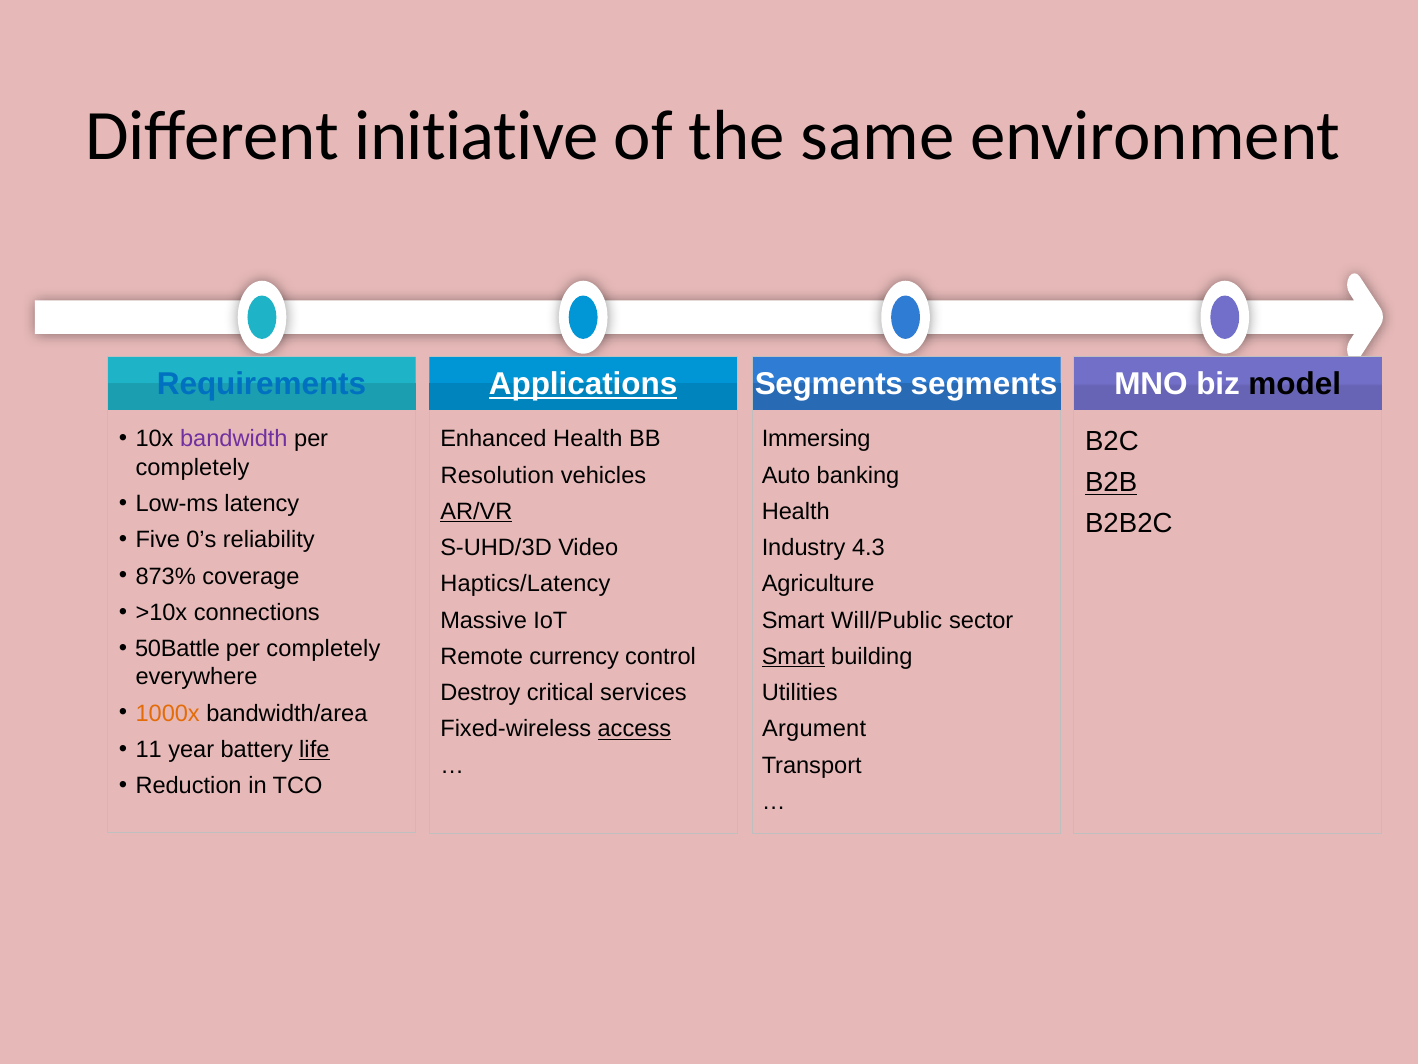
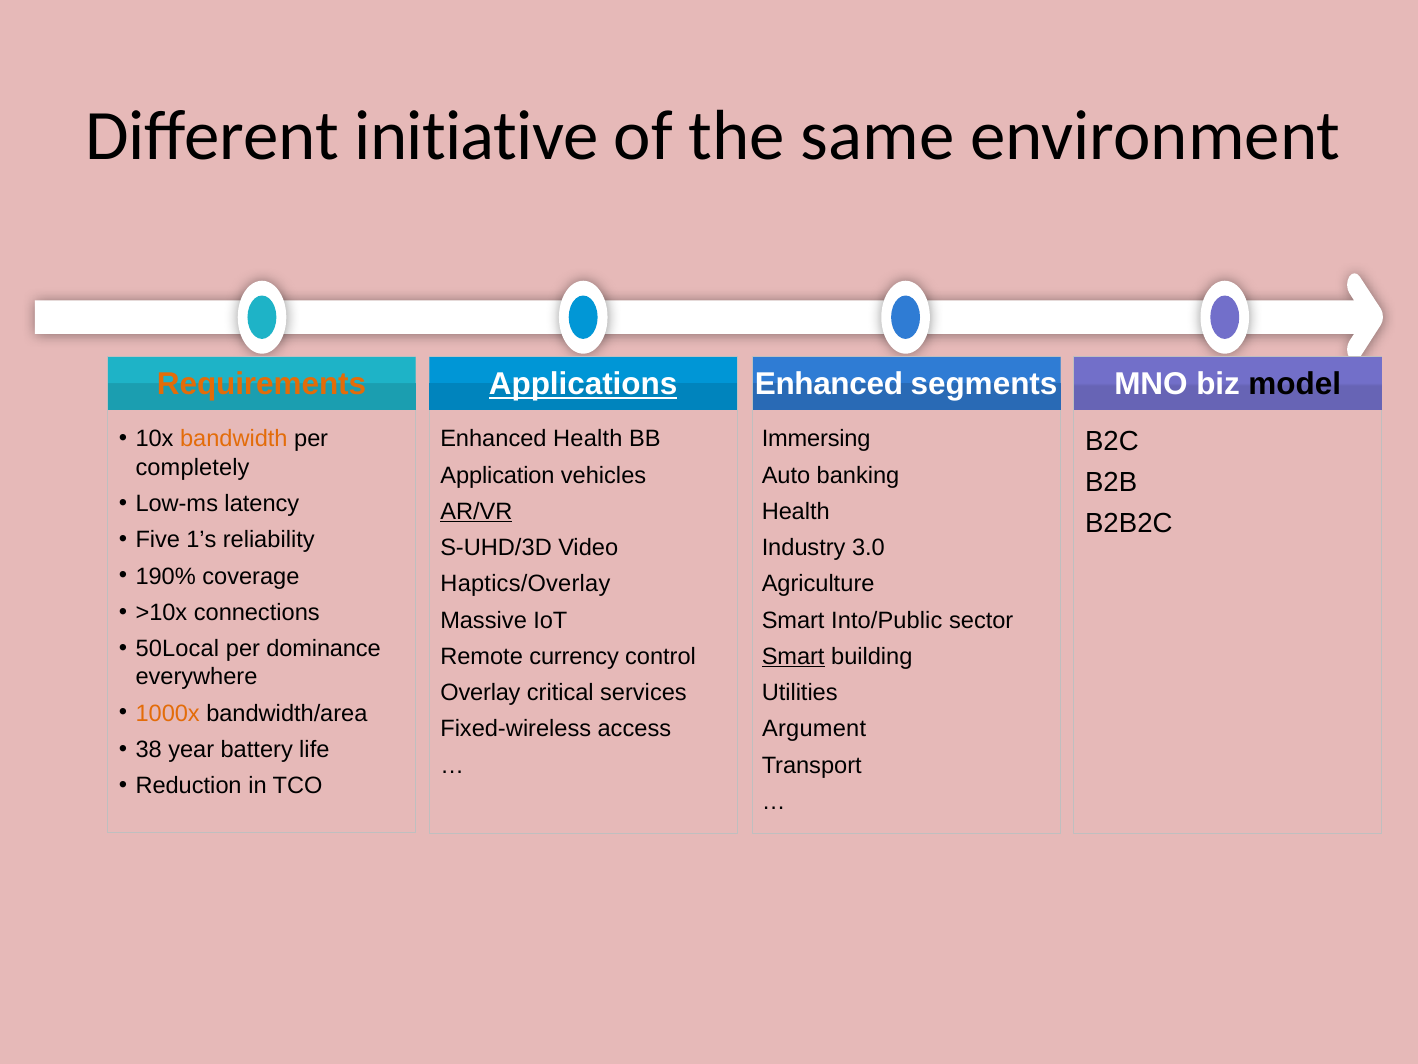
Requirements colour: blue -> orange
Segments at (829, 384): Segments -> Enhanced
bandwidth colour: purple -> orange
Resolution: Resolution -> Application
B2B underline: present -> none
0’s: 0’s -> 1’s
4.3: 4.3 -> 3.0
873%: 873% -> 190%
Haptics/Latency: Haptics/Latency -> Haptics/Overlay
Will/Public: Will/Public -> Into/Public
50Battle: 50Battle -> 50Local
completely at (323, 648): completely -> dominance
Destroy: Destroy -> Overlay
access underline: present -> none
11: 11 -> 38
life underline: present -> none
